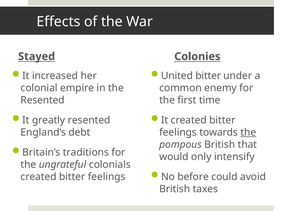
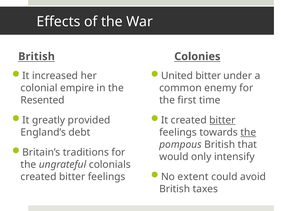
Stayed at (37, 56): Stayed -> British
greatly resented: resented -> provided
bitter at (222, 120) underline: none -> present
before: before -> extent
